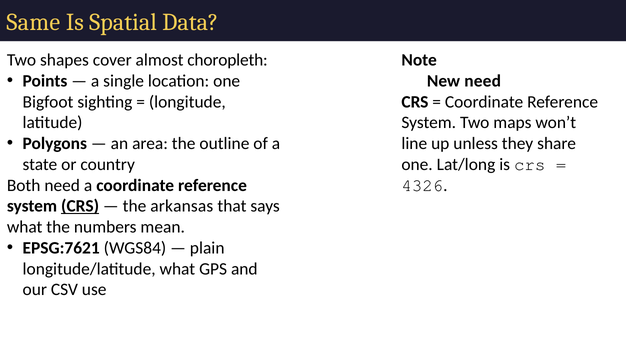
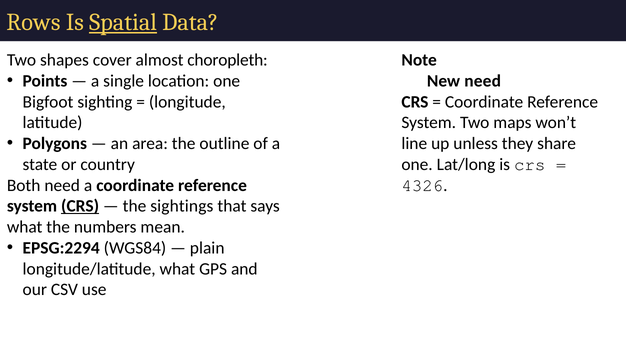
Same: Same -> Rows
Spatial underline: none -> present
arkansas: arkansas -> sightings
EPSG:7621: EPSG:7621 -> EPSG:2294
